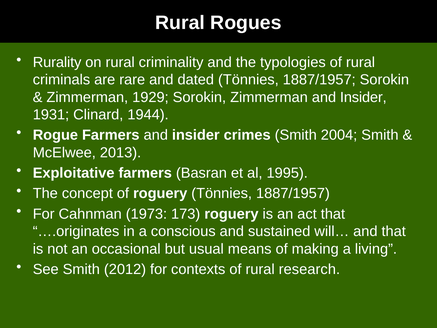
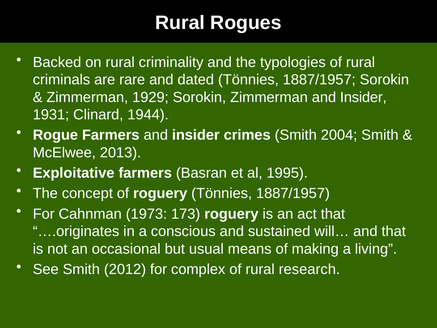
Rurality: Rurality -> Backed
contexts: contexts -> complex
